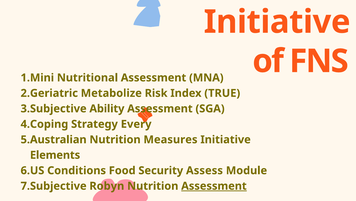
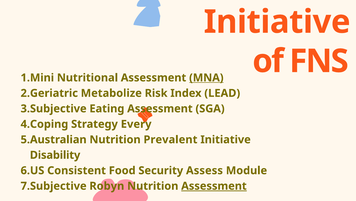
MNA underline: none -> present
TRUE: TRUE -> LEAD
Ability: Ability -> Eating
Measures: Measures -> Prevalent
Elements: Elements -> Disability
Conditions: Conditions -> Consistent
